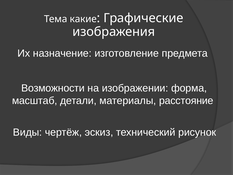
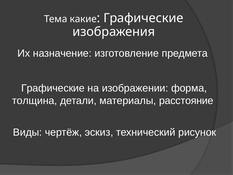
Возможности at (53, 88): Возможности -> Графические
масштаб: масштаб -> толщина
